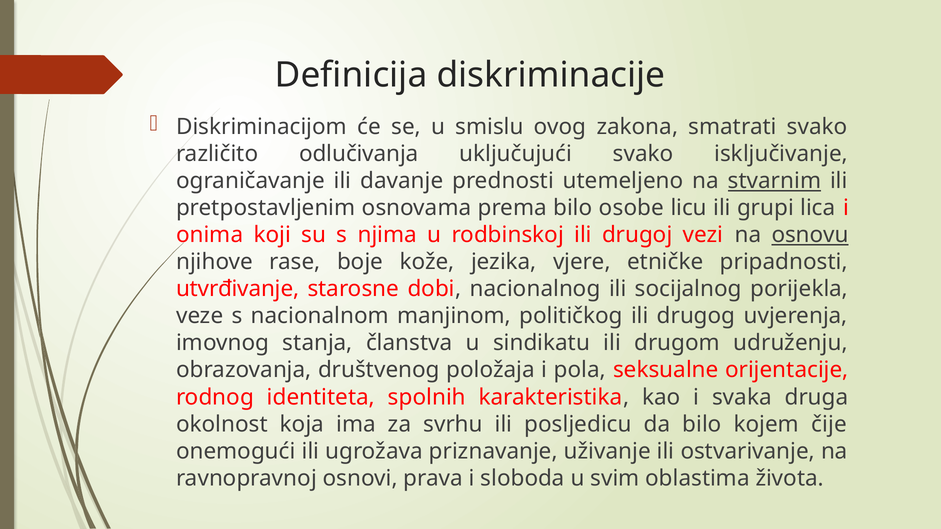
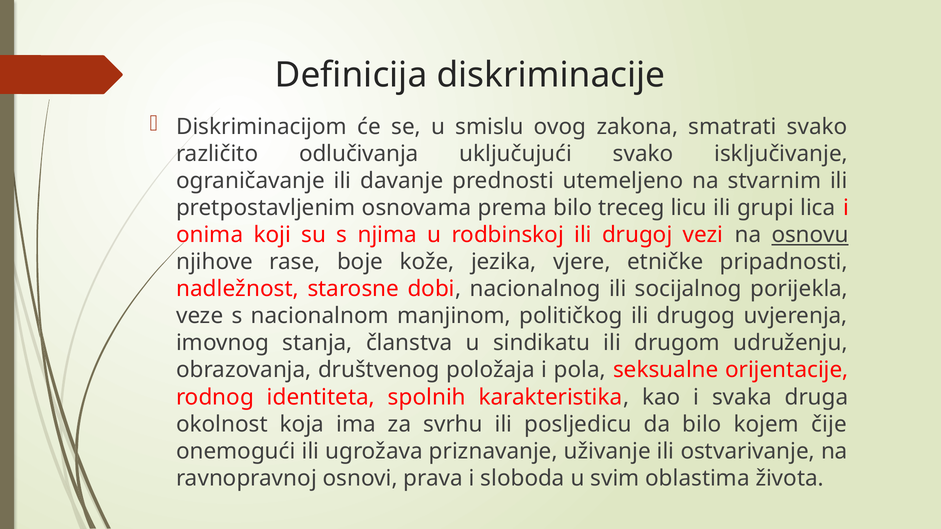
stvarnim underline: present -> none
osobe: osobe -> treceg
utvrđivanje: utvrđivanje -> nadležnost
